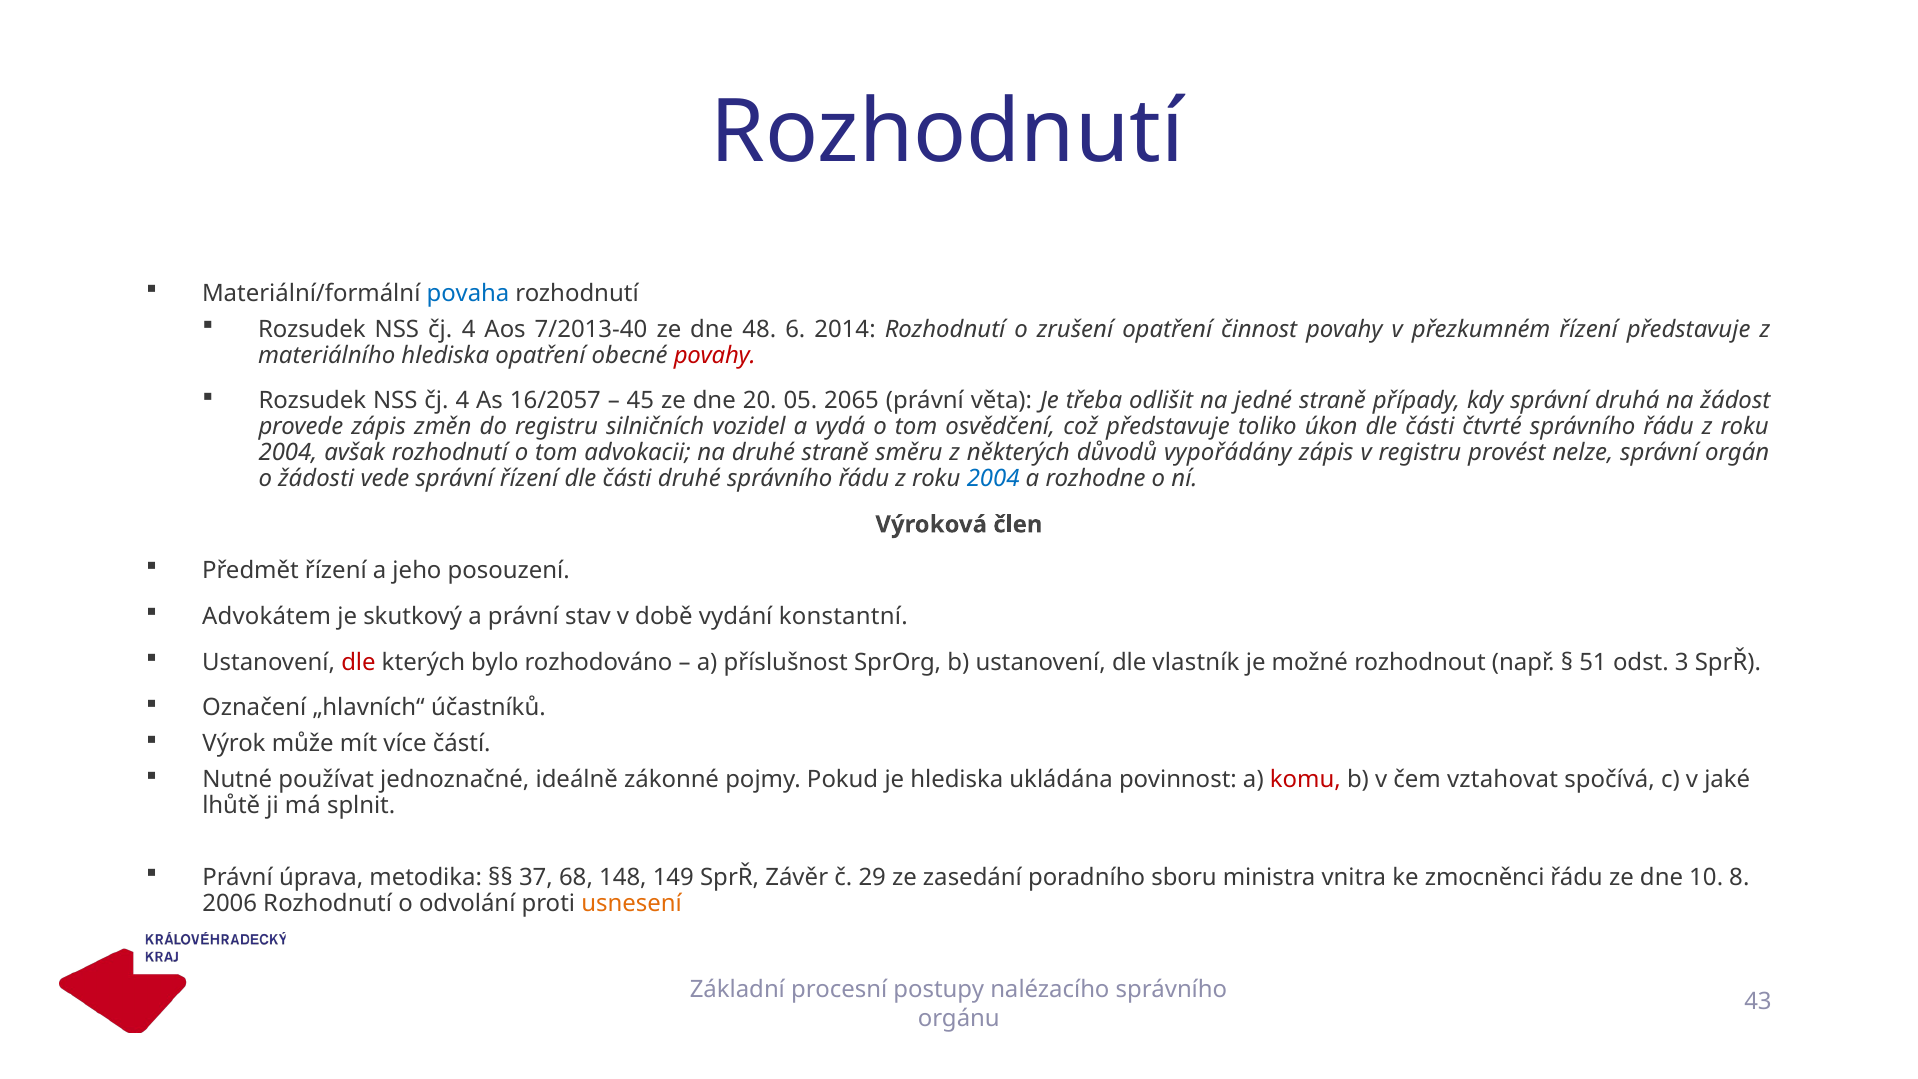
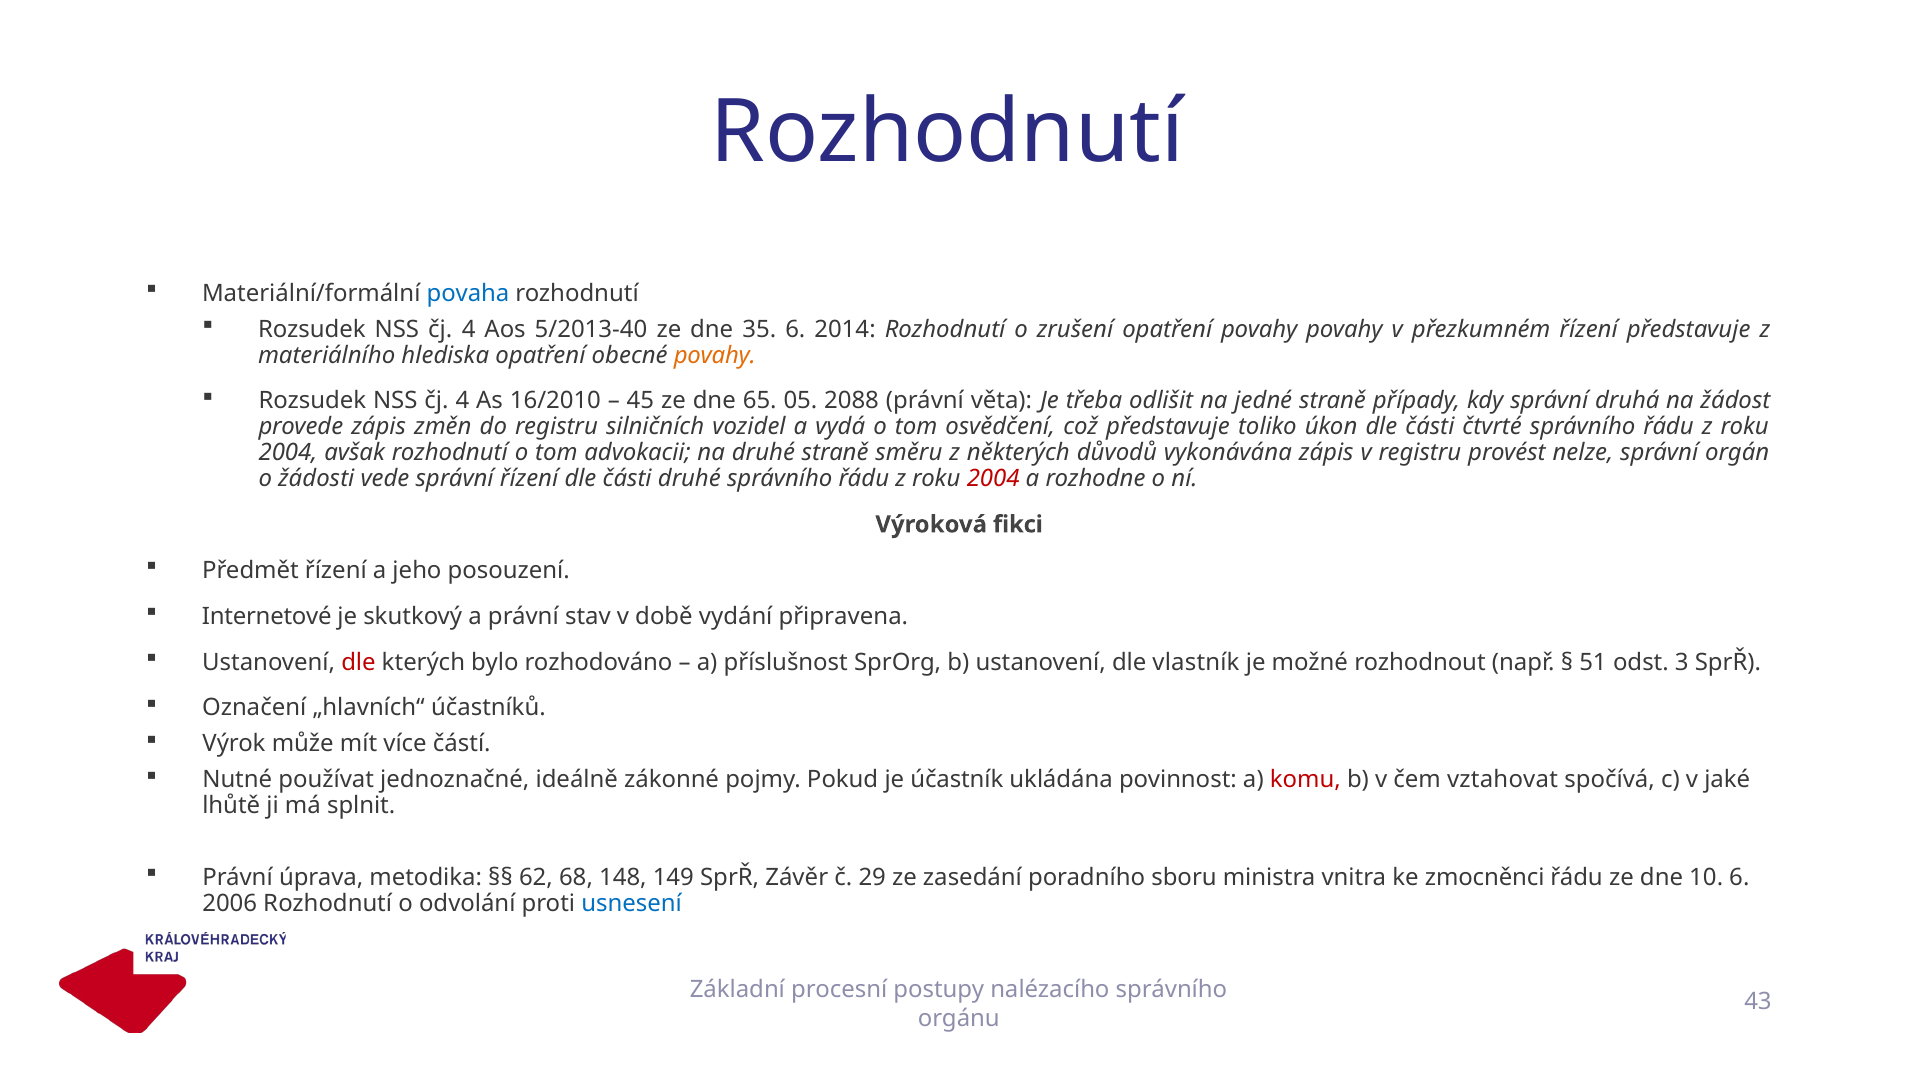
7/2013-40: 7/2013-40 -> 5/2013-40
48: 48 -> 35
opatření činnost: činnost -> povahy
povahy at (715, 355) colour: red -> orange
16/2057: 16/2057 -> 16/2010
20: 20 -> 65
2065: 2065 -> 2088
vypořádány: vypořádány -> vykonávána
2004 at (993, 479) colour: blue -> red
člen: člen -> fikci
Advokátem: Advokátem -> Internetové
konstantní: konstantní -> připravena
je hlediska: hlediska -> účastník
37: 37 -> 62
10 8: 8 -> 6
usnesení colour: orange -> blue
